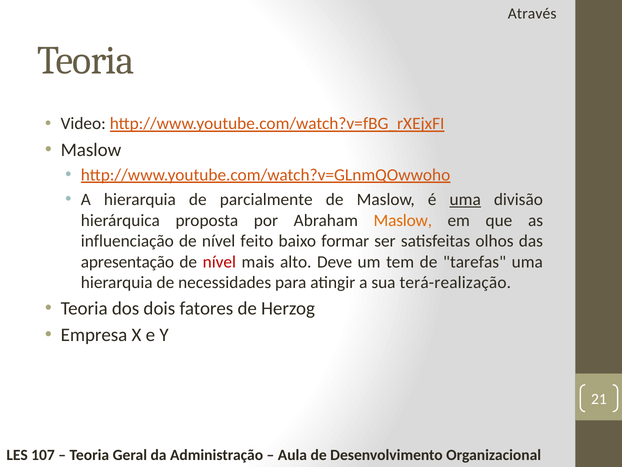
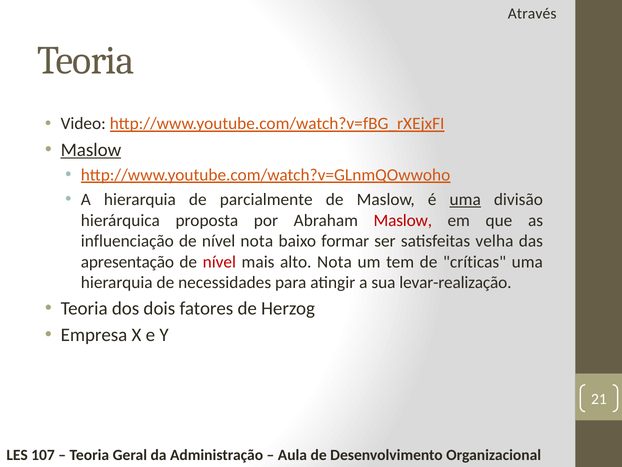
Maslow at (91, 150) underline: none -> present
Maslow at (403, 220) colour: orange -> red
nível feito: feito -> nota
olhos: olhos -> velha
alto Deve: Deve -> Nota
tarefas: tarefas -> críticas
terá-realização: terá-realização -> levar-realização
